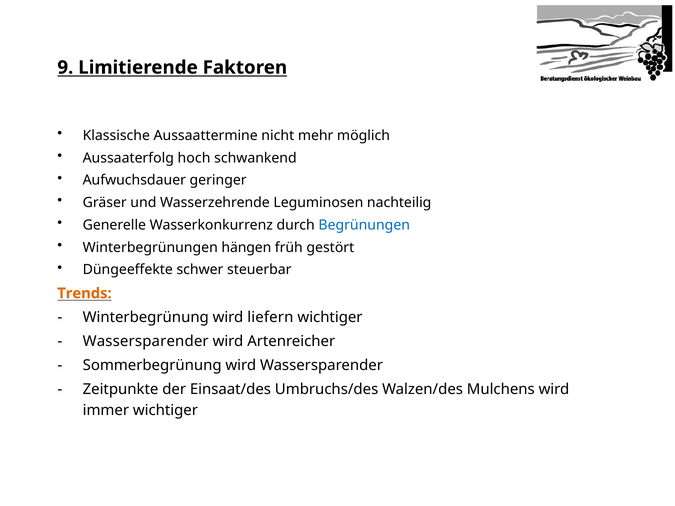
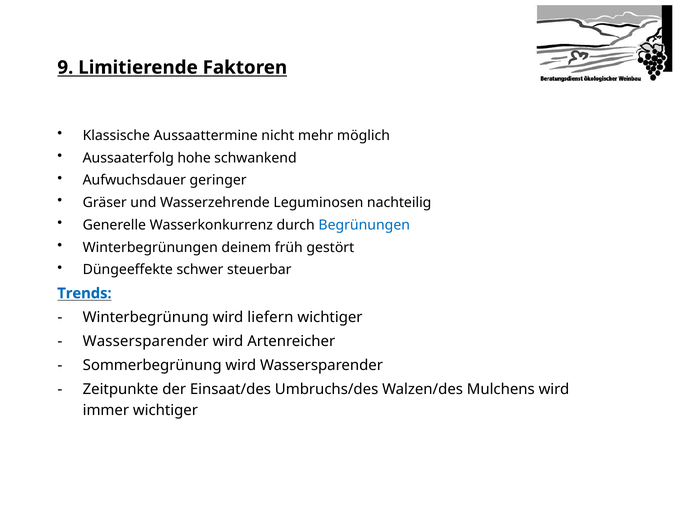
hoch: hoch -> hohe
hängen: hängen -> deinem
Trends colour: orange -> blue
